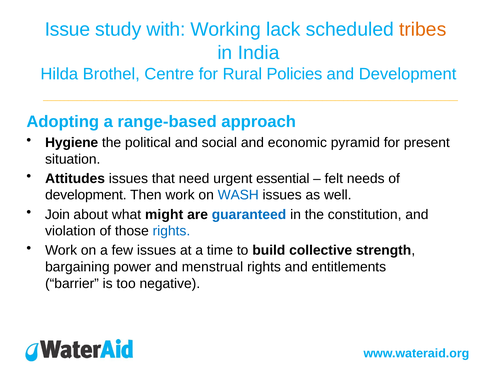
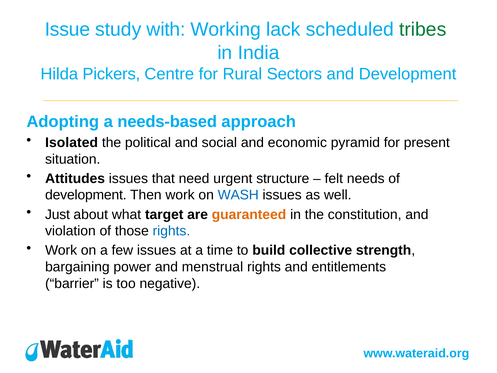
tribes colour: orange -> green
Brothel: Brothel -> Pickers
Policies: Policies -> Sectors
range-based: range-based -> needs-based
Hygiene: Hygiene -> Isolated
essential: essential -> structure
Join: Join -> Just
might: might -> target
guaranteed colour: blue -> orange
